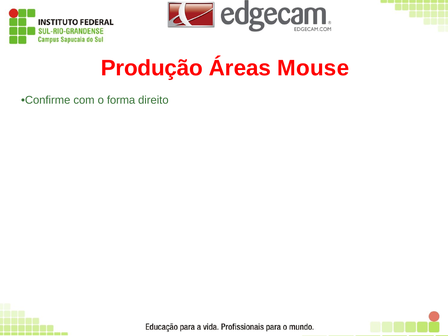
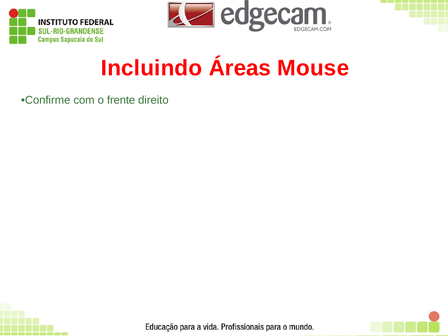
Produção: Produção -> Incluindo
forma: forma -> frente
